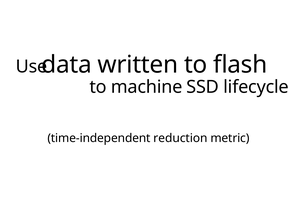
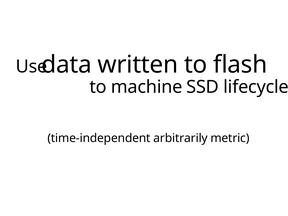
reduction: reduction -> arbitrarily
